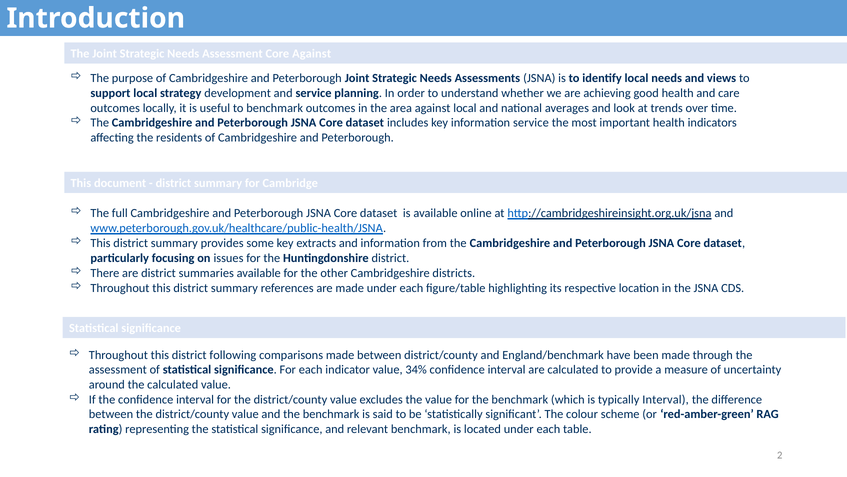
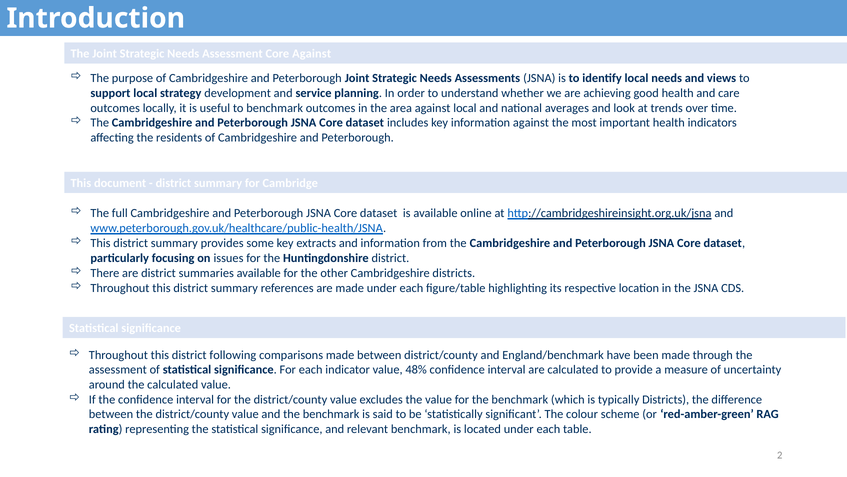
information service: service -> against
34%: 34% -> 48%
typically Interval: Interval -> Districts
